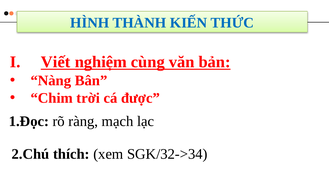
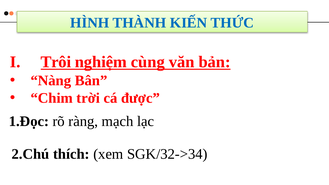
Viết: Viết -> Trôi
